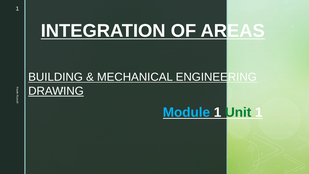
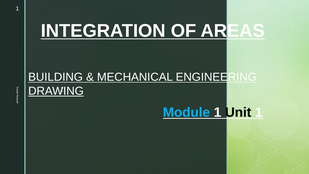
Unit colour: green -> black
